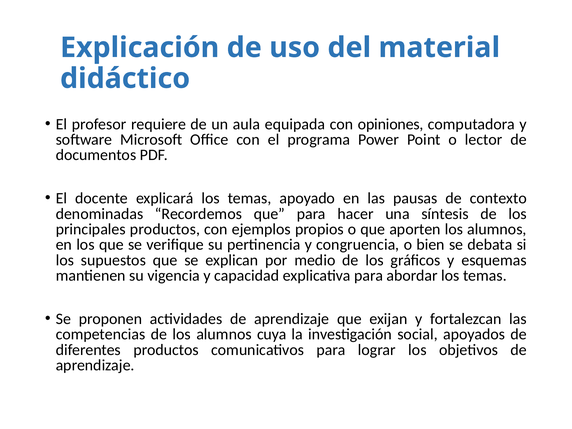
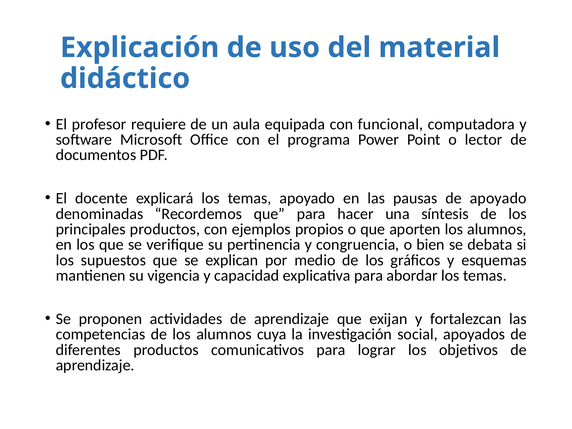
opiniones: opiniones -> funcional
de contexto: contexto -> apoyado
